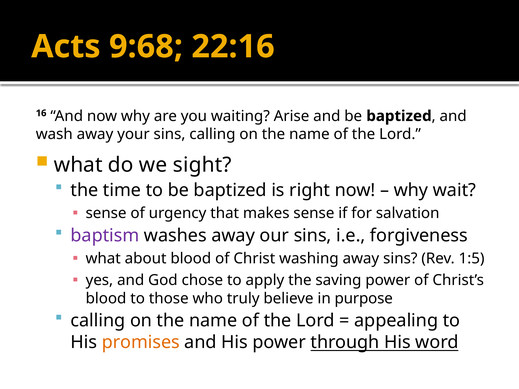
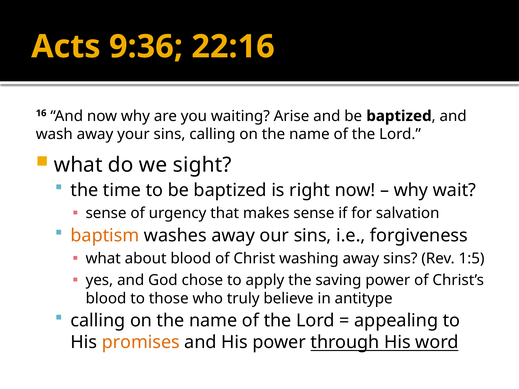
9:68: 9:68 -> 9:36
baptism colour: purple -> orange
purpose: purpose -> antitype
